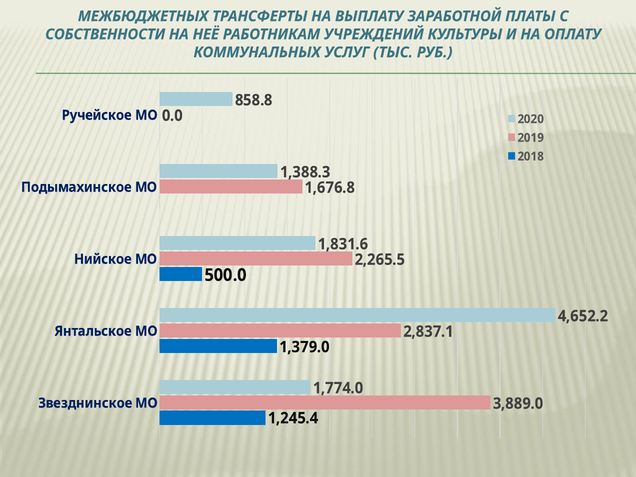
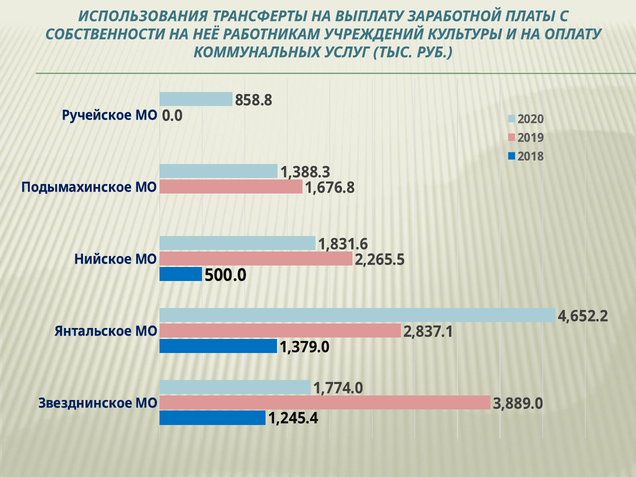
МЕЖБЮДЖЕТНЫХ: МЕЖБЮДЖЕТНЫХ -> ИСПОЛЬЗОВАНИЯ
